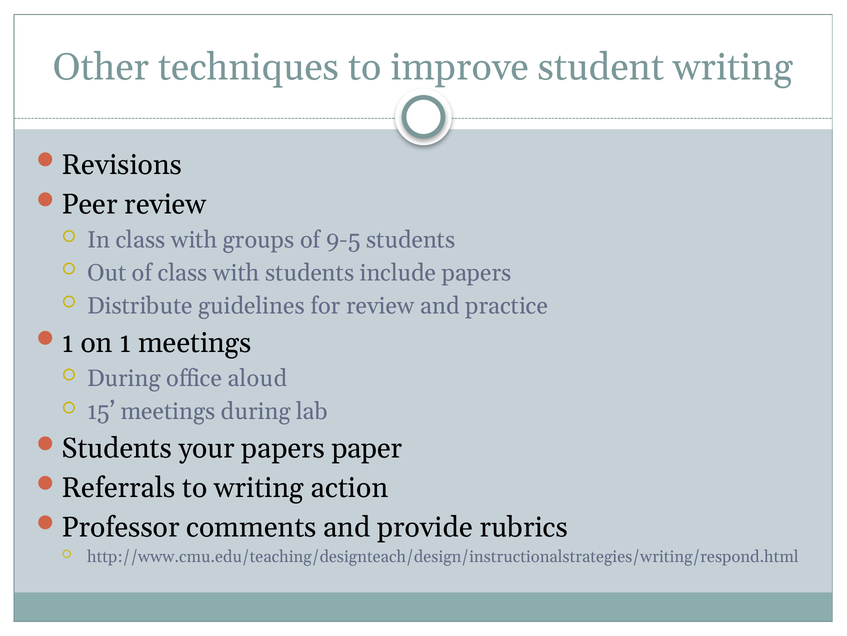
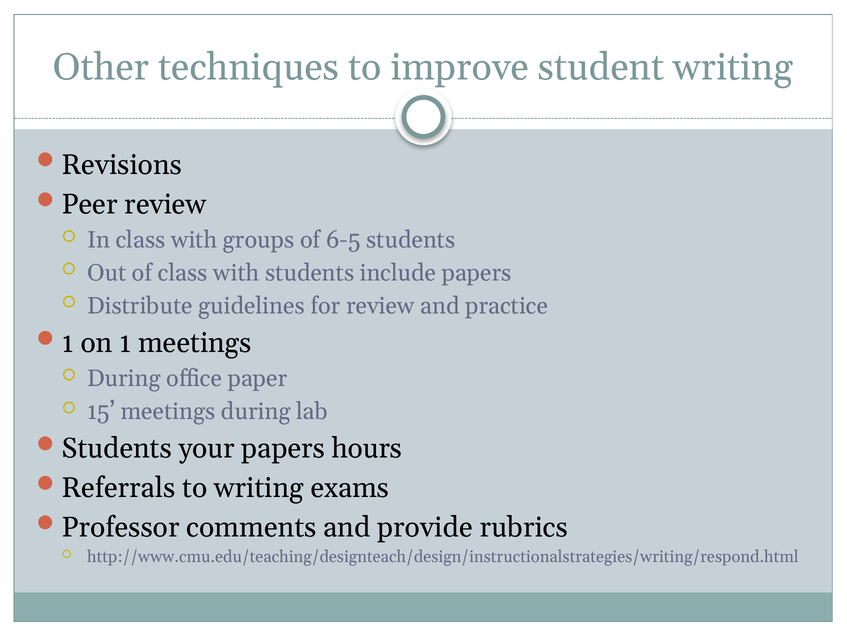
9-5: 9-5 -> 6-5
aloud: aloud -> paper
paper: paper -> hours
action: action -> exams
